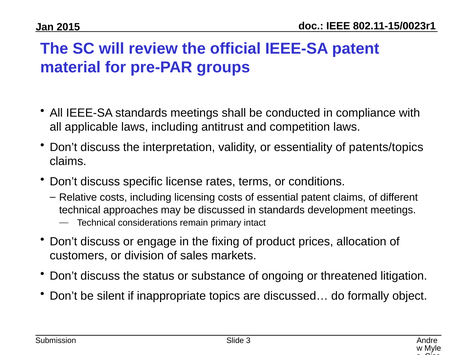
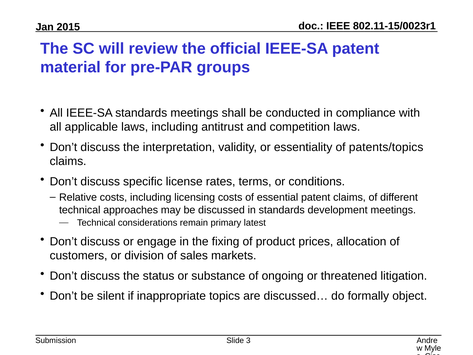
intact: intact -> latest
